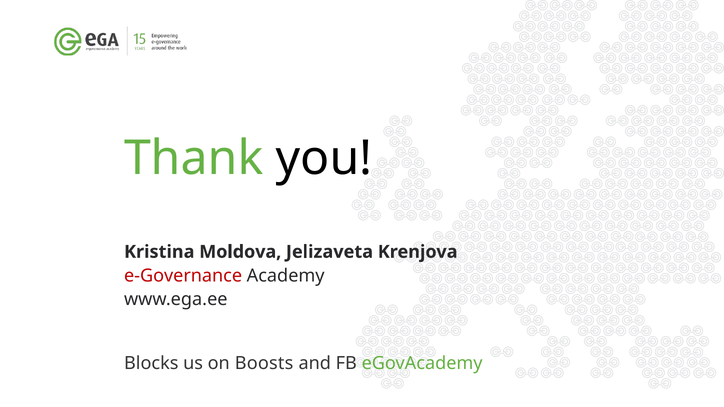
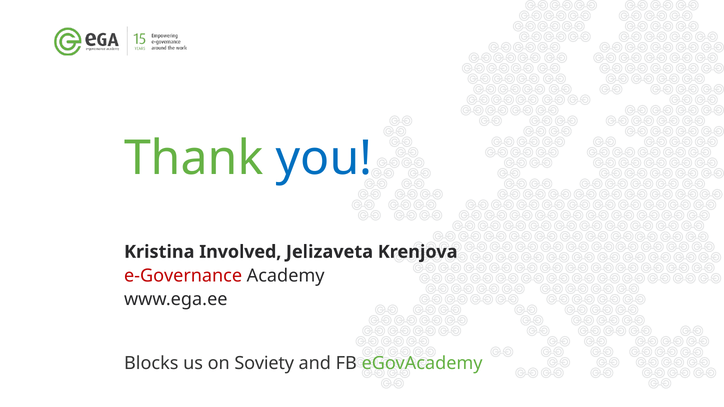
you colour: black -> blue
Moldova: Moldova -> Involved
Boosts: Boosts -> Soviety
